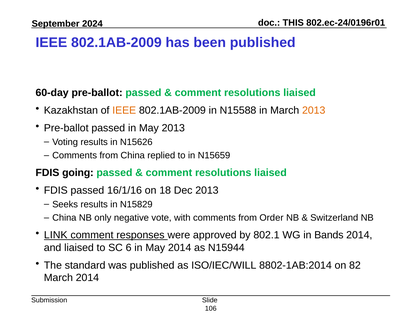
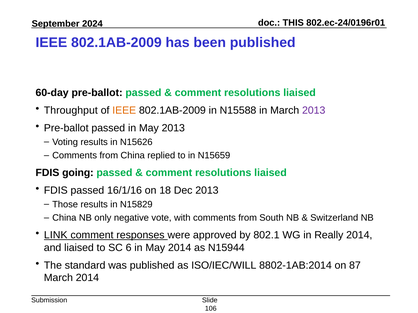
Kazakhstan: Kazakhstan -> Throughput
2013 at (314, 110) colour: orange -> purple
Seeks: Seeks -> Those
Order: Order -> South
Bands: Bands -> Really
82: 82 -> 87
